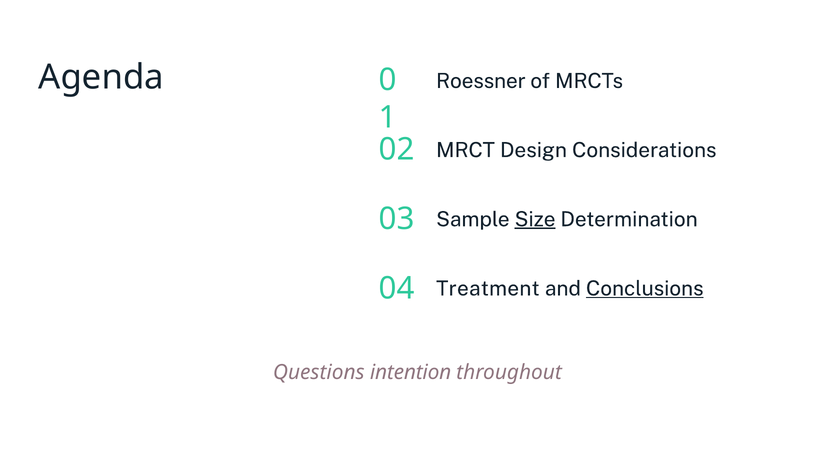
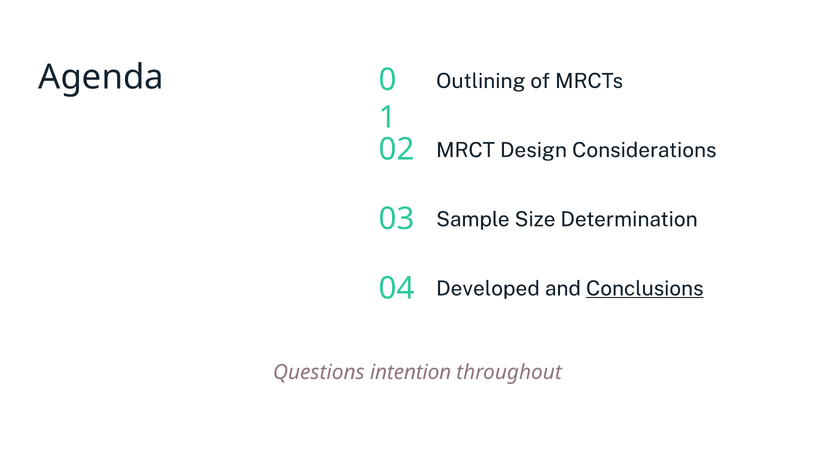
Roessner: Roessner -> Outlining
Size underline: present -> none
Treatment: Treatment -> Developed
